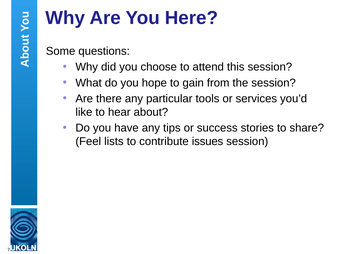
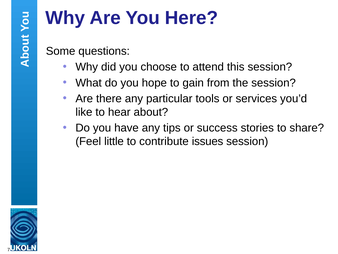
lists: lists -> little
